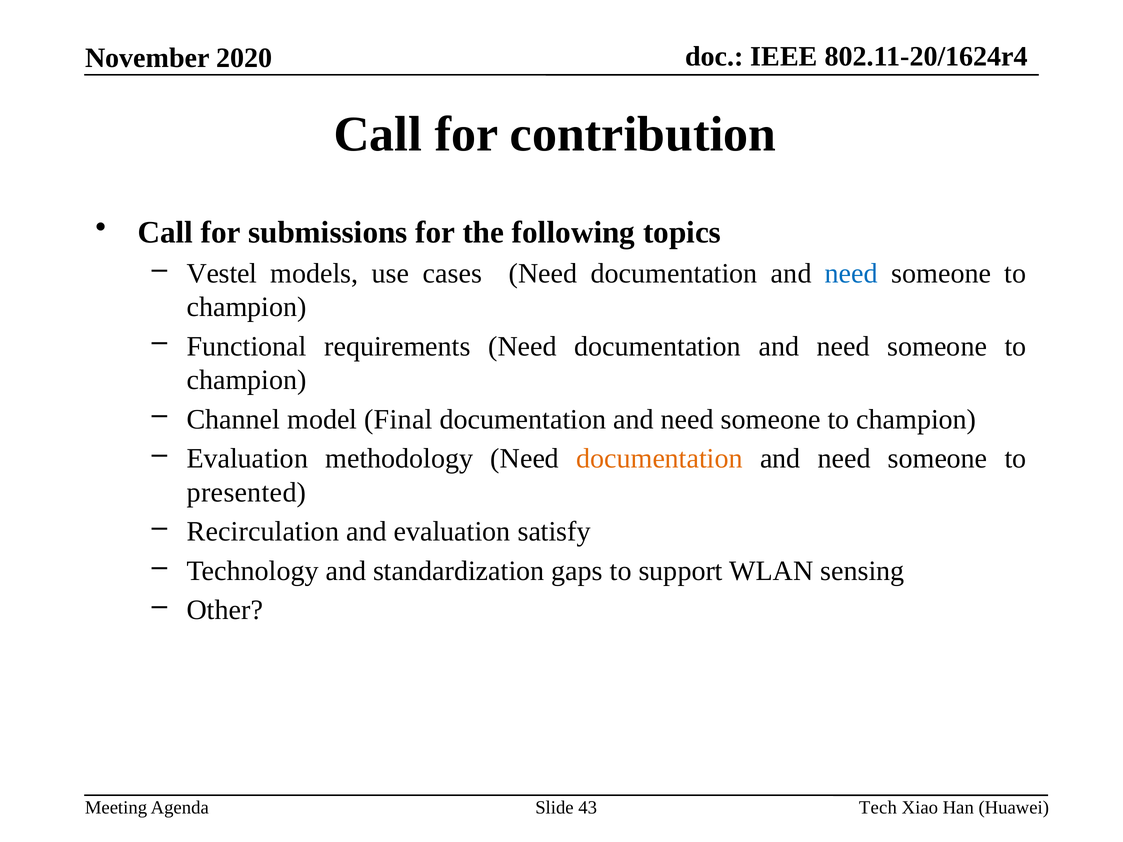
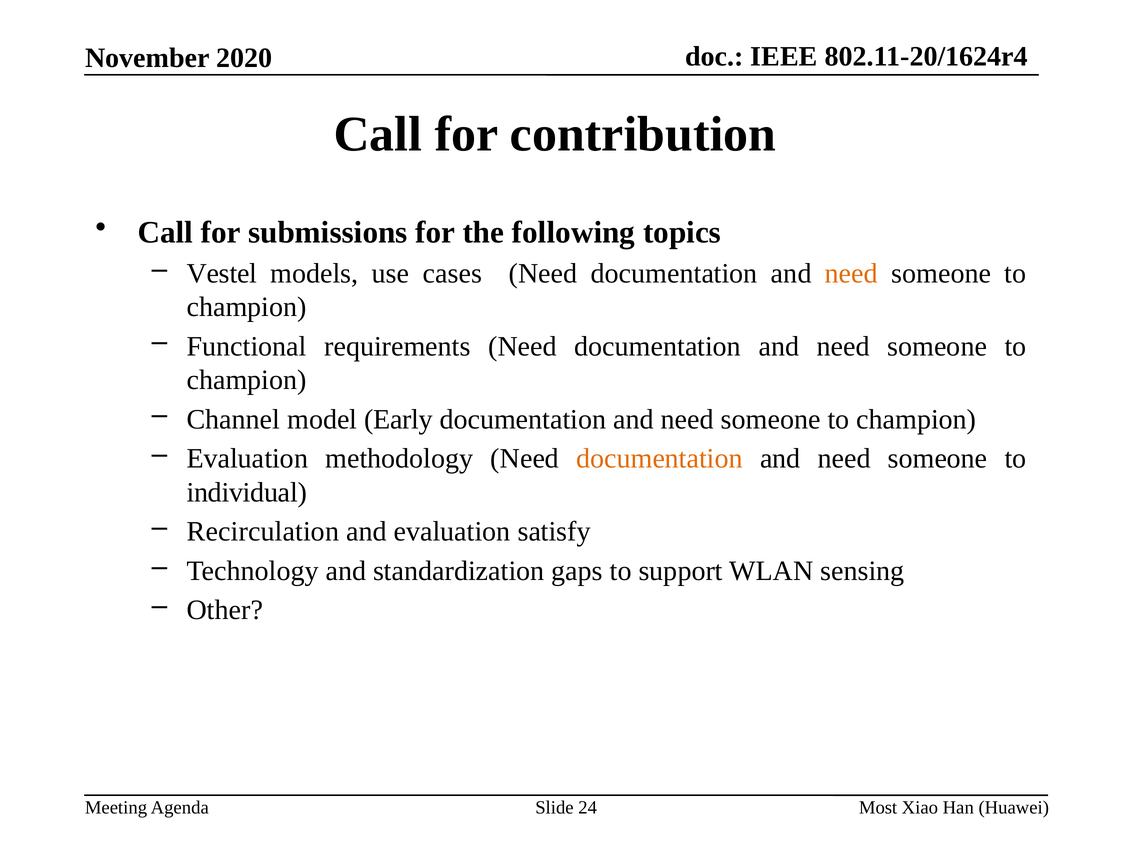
need at (851, 273) colour: blue -> orange
Final: Final -> Early
presented: presented -> individual
43: 43 -> 24
Tech: Tech -> Most
